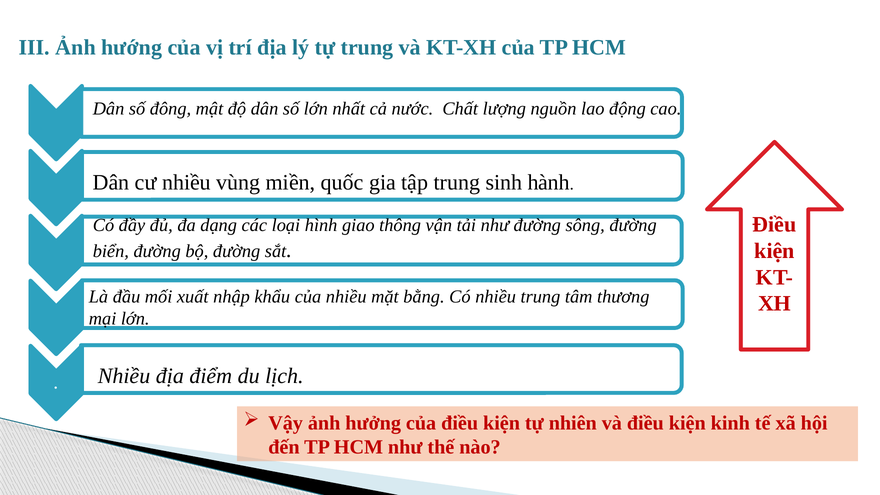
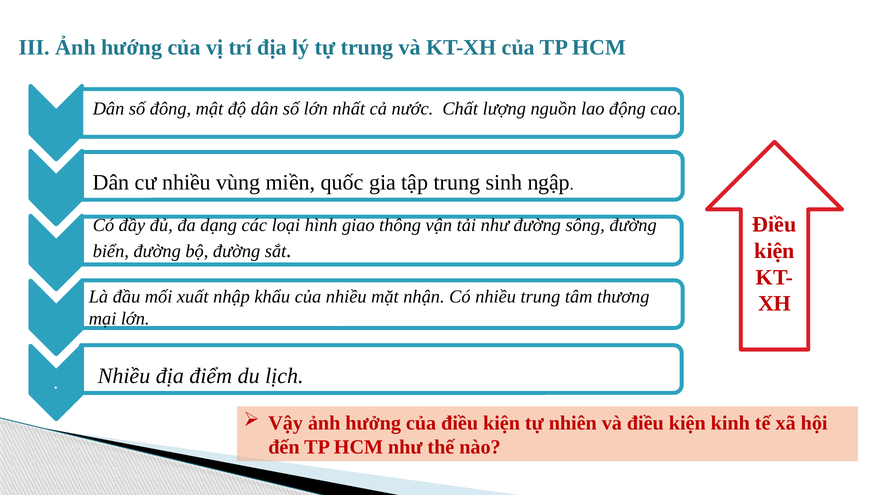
hành: hành -> ngập
bằng: bằng -> nhận
